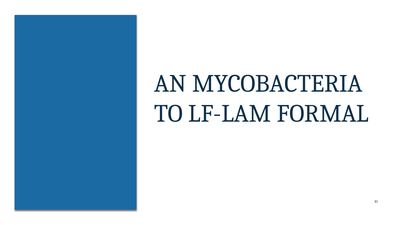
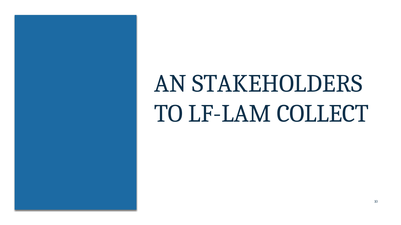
MYCOBACTERIA: MYCOBACTERIA -> STAKEHOLDERS
FORMAL: FORMAL -> COLLECT
